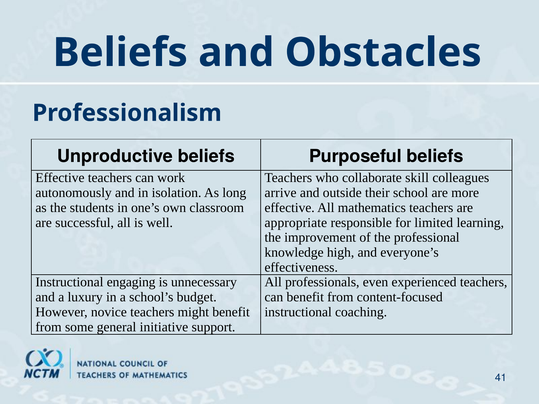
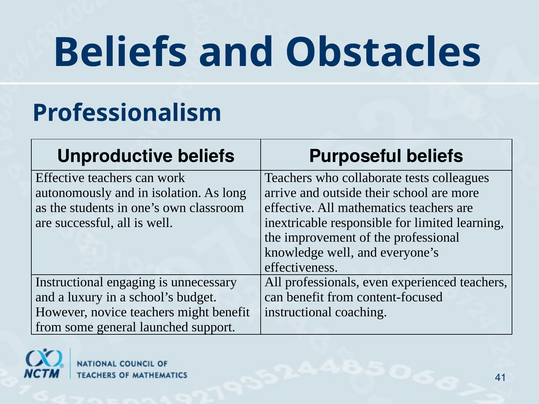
skill: skill -> tests
appropriate: appropriate -> inextricable
knowledge high: high -> well
initiative: initiative -> launched
